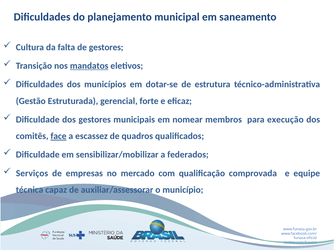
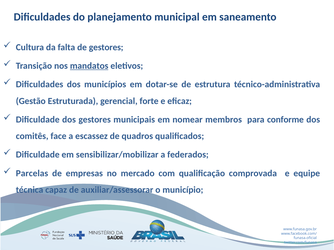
execução: execução -> conforme
face underline: present -> none
Serviços: Serviços -> Parcelas
